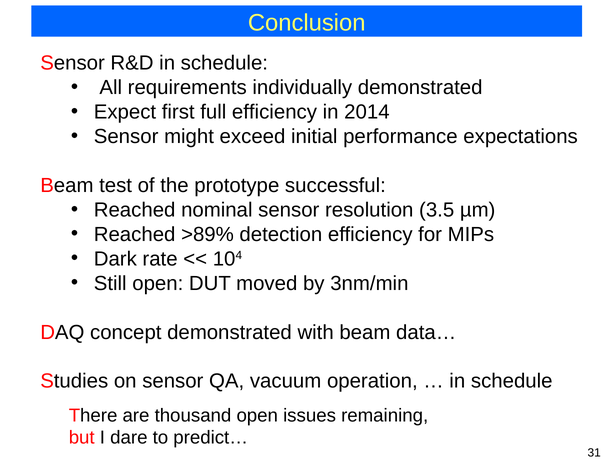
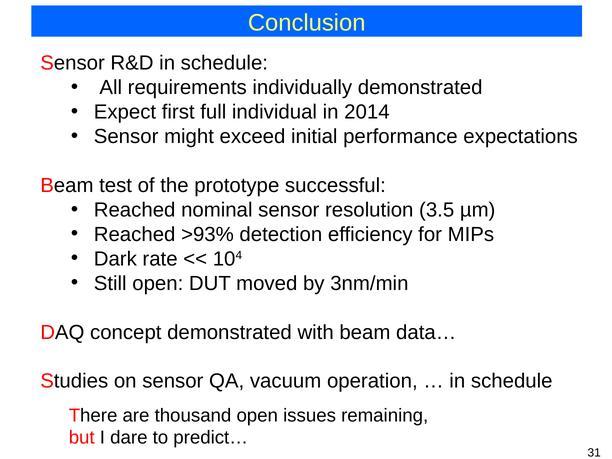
full efficiency: efficiency -> individual
>89%: >89% -> >93%
